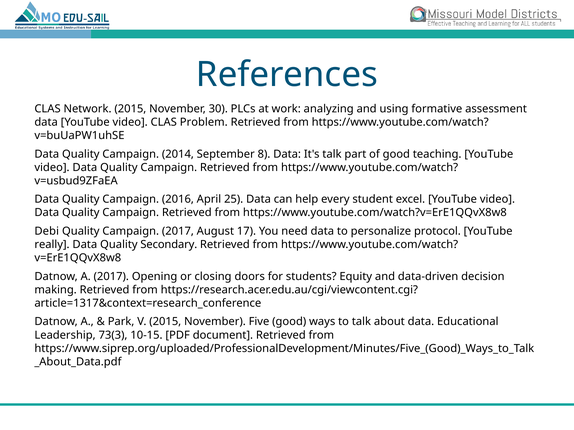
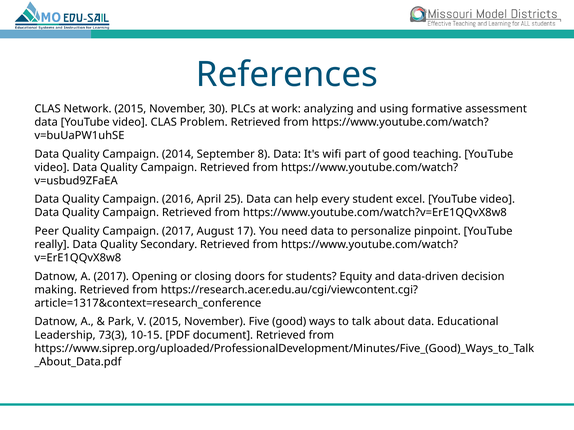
It's talk: talk -> wifi
Debi: Debi -> Peer
protocol: protocol -> pinpoint
